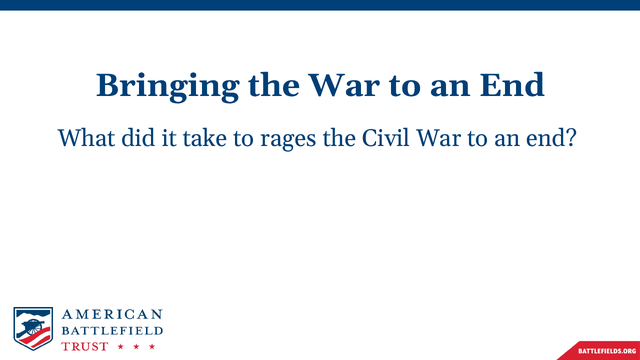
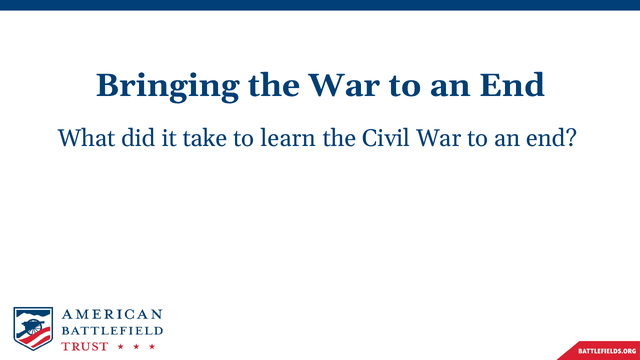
rages: rages -> learn
